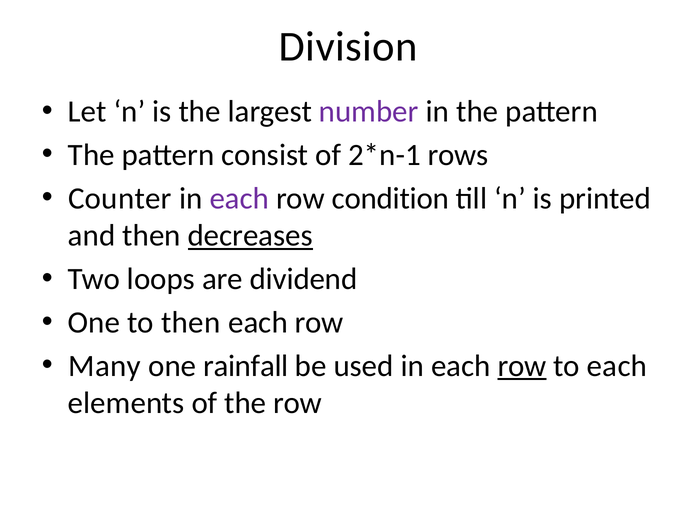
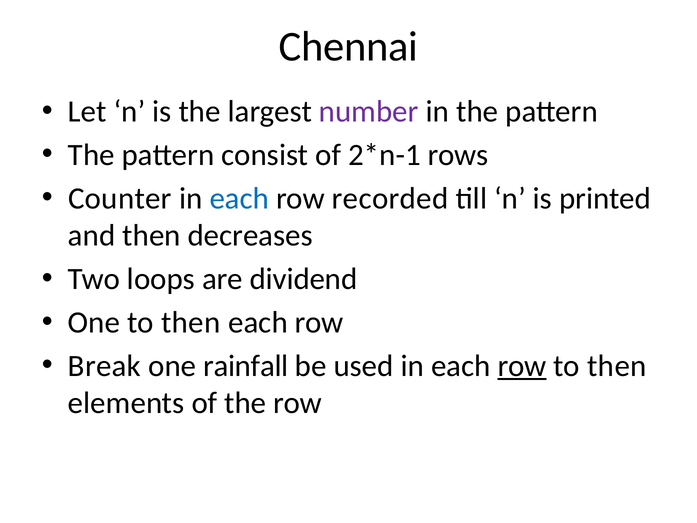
Division: Division -> Chennai
each at (239, 198) colour: purple -> blue
condition: condition -> recorded
decreases underline: present -> none
Many: Many -> Break
each at (617, 366): each -> then
